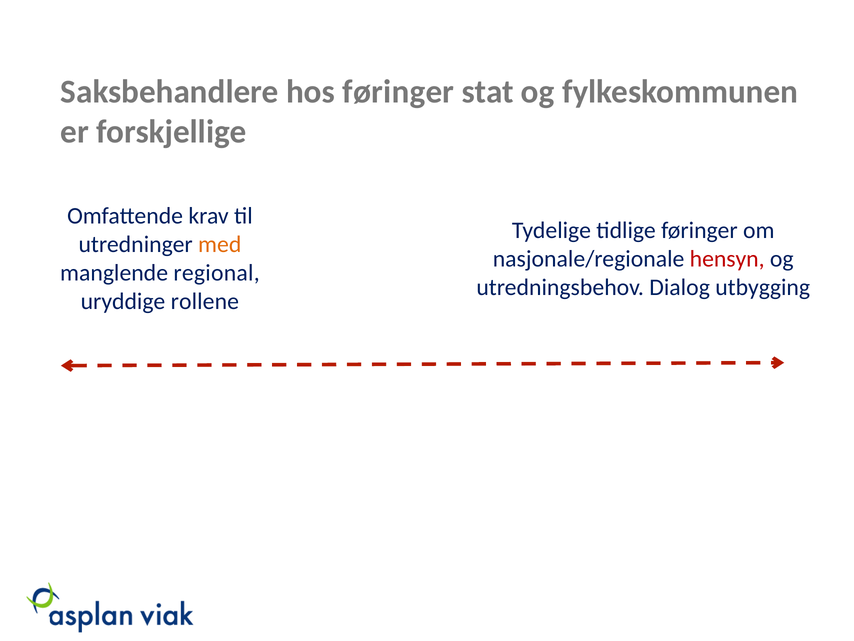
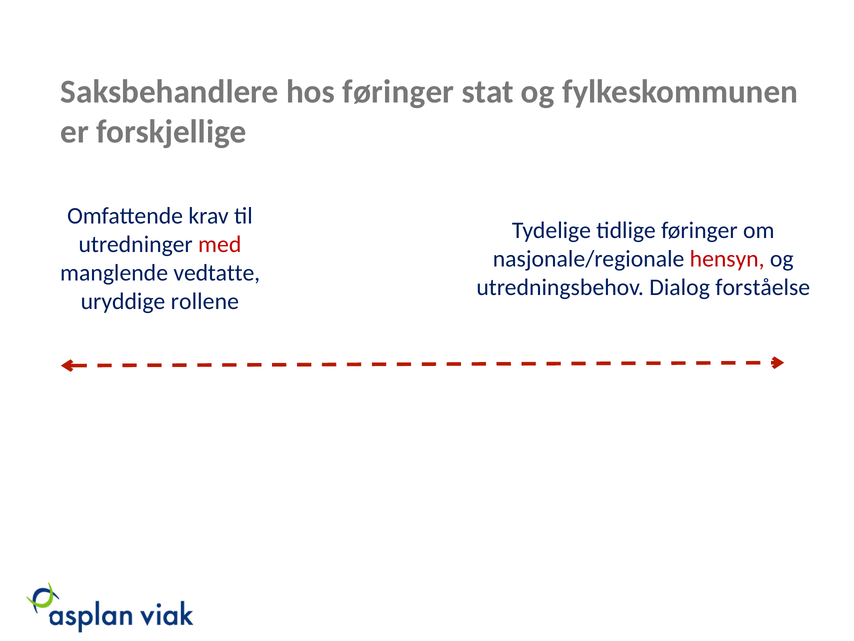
med colour: orange -> red
regional: regional -> vedtatte
utbygging: utbygging -> forståelse
